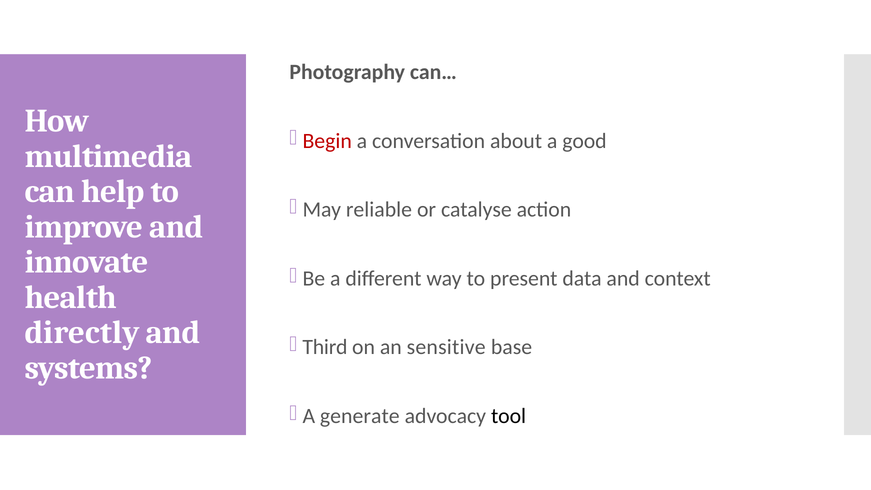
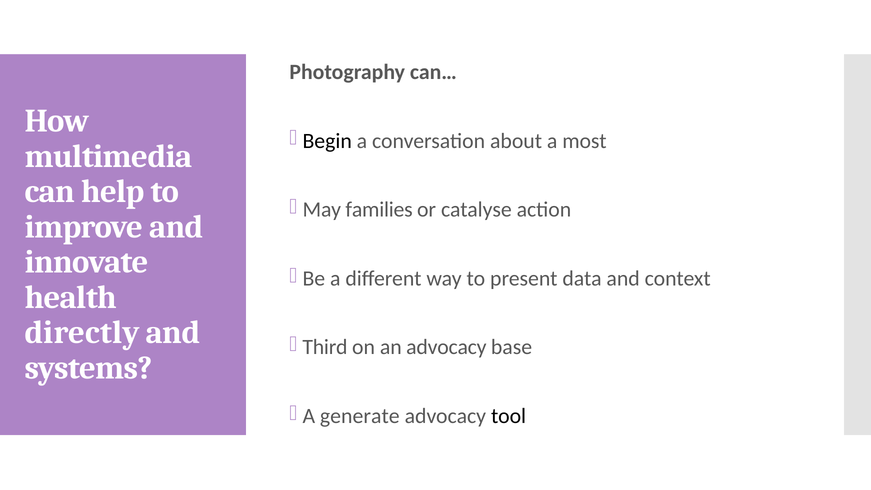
Begin colour: red -> black
good: good -> most
reliable: reliable -> families
an sensitive: sensitive -> advocacy
